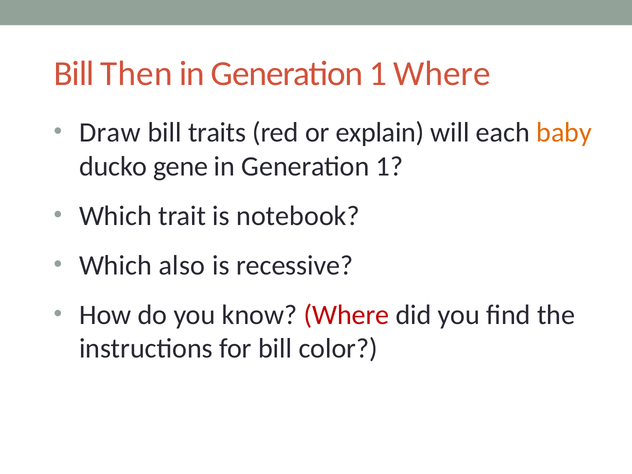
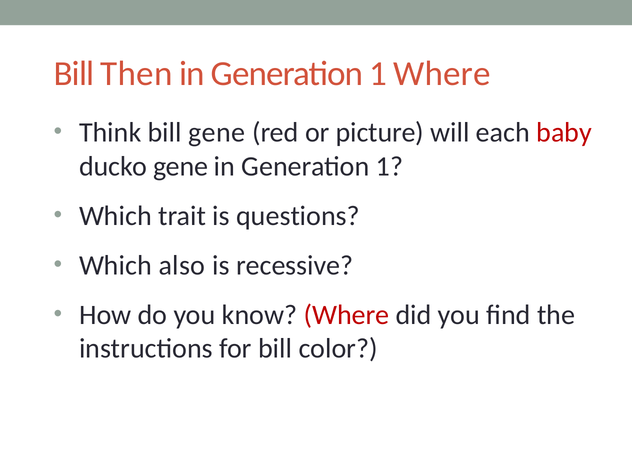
Draw: Draw -> Think
bill traits: traits -> gene
explain: explain -> picture
baby colour: orange -> red
notebook: notebook -> questions
